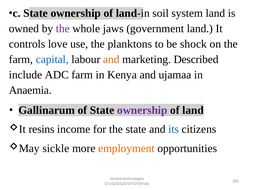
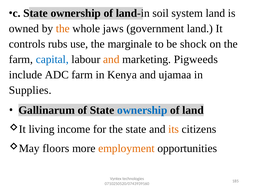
the at (63, 29) colour: purple -> orange
love: love -> rubs
planktons: planktons -> marginale
Described: Described -> Pigweeds
Anaemia: Anaemia -> Supplies
ownership at (142, 110) colour: purple -> blue
resins: resins -> living
its colour: blue -> orange
sickle: sickle -> floors
